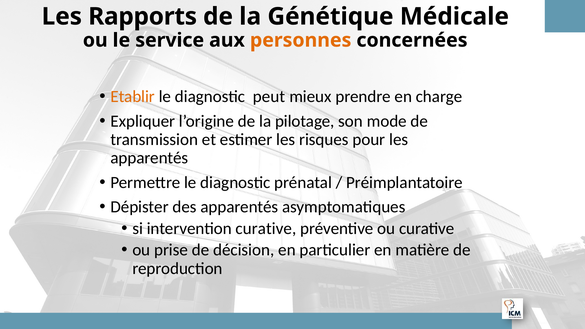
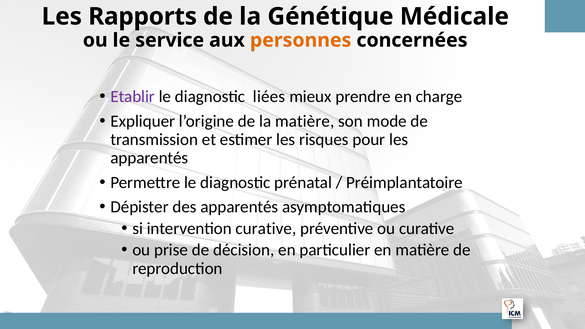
Etablir colour: orange -> purple
peut: peut -> liées
la pilotage: pilotage -> matière
